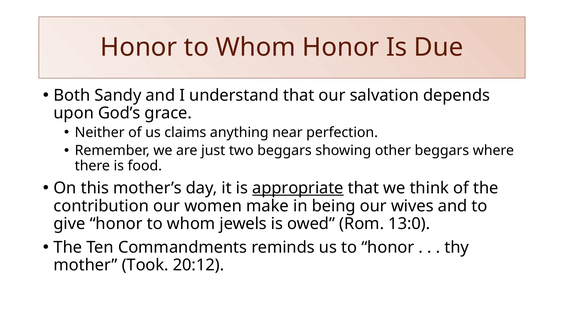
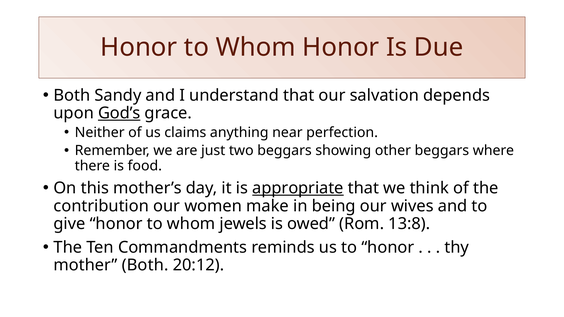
God’s underline: none -> present
13:0: 13:0 -> 13:8
mother Took: Took -> Both
